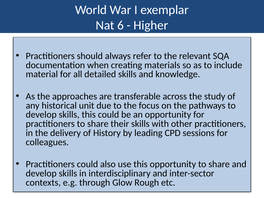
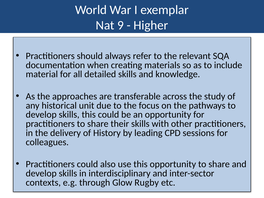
6: 6 -> 9
Rough: Rough -> Rugby
